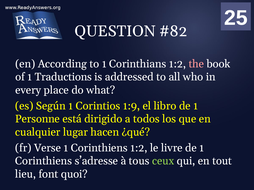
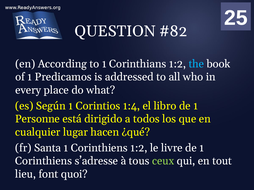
the colour: pink -> light blue
Traductions: Traductions -> Predicamos
1:9: 1:9 -> 1:4
Verse: Verse -> Santa
